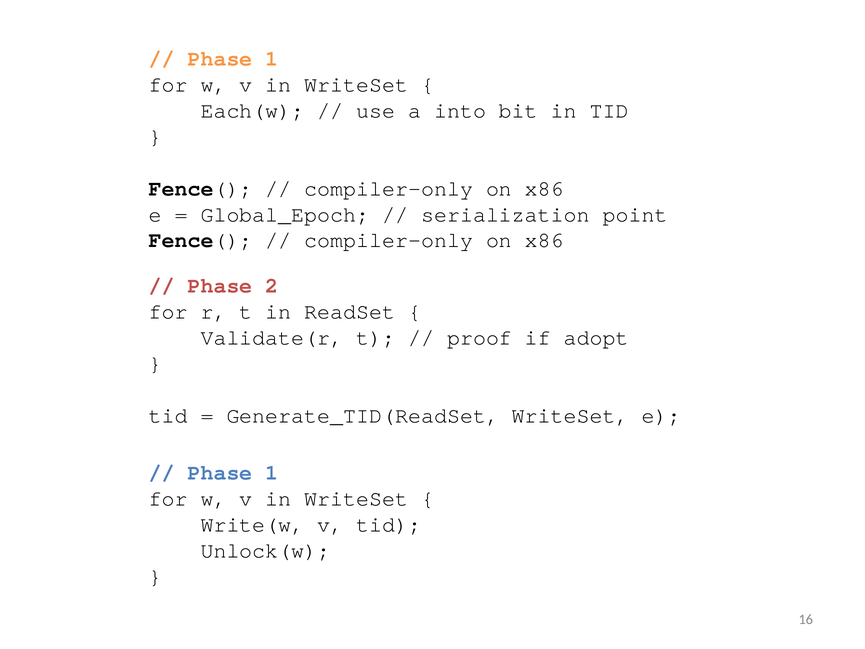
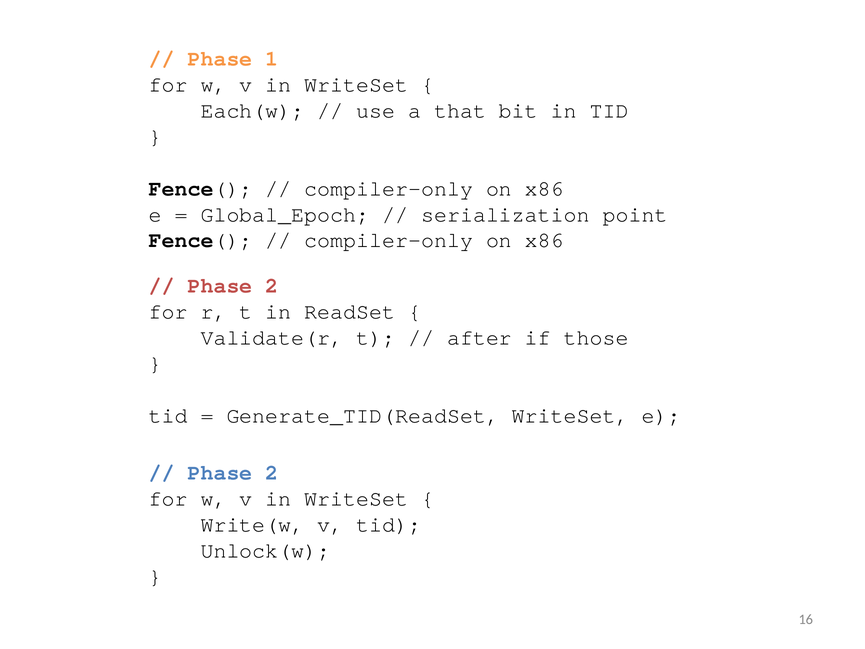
into: into -> that
proof: proof -> after
adopt: adopt -> those
1 at (272, 472): 1 -> 2
